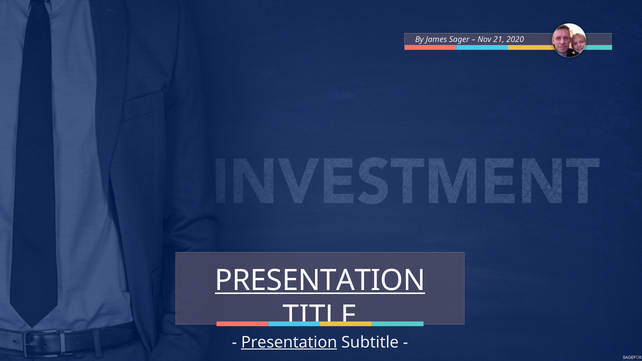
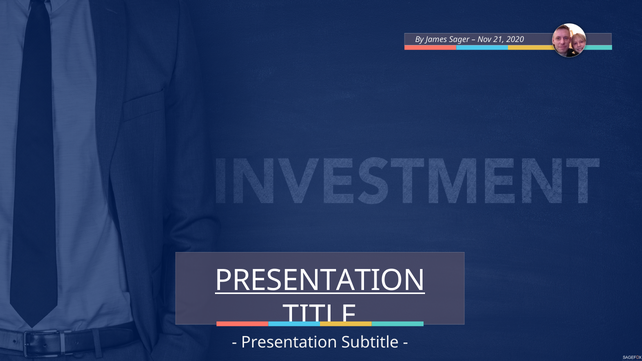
Presentation at (289, 342) underline: present -> none
